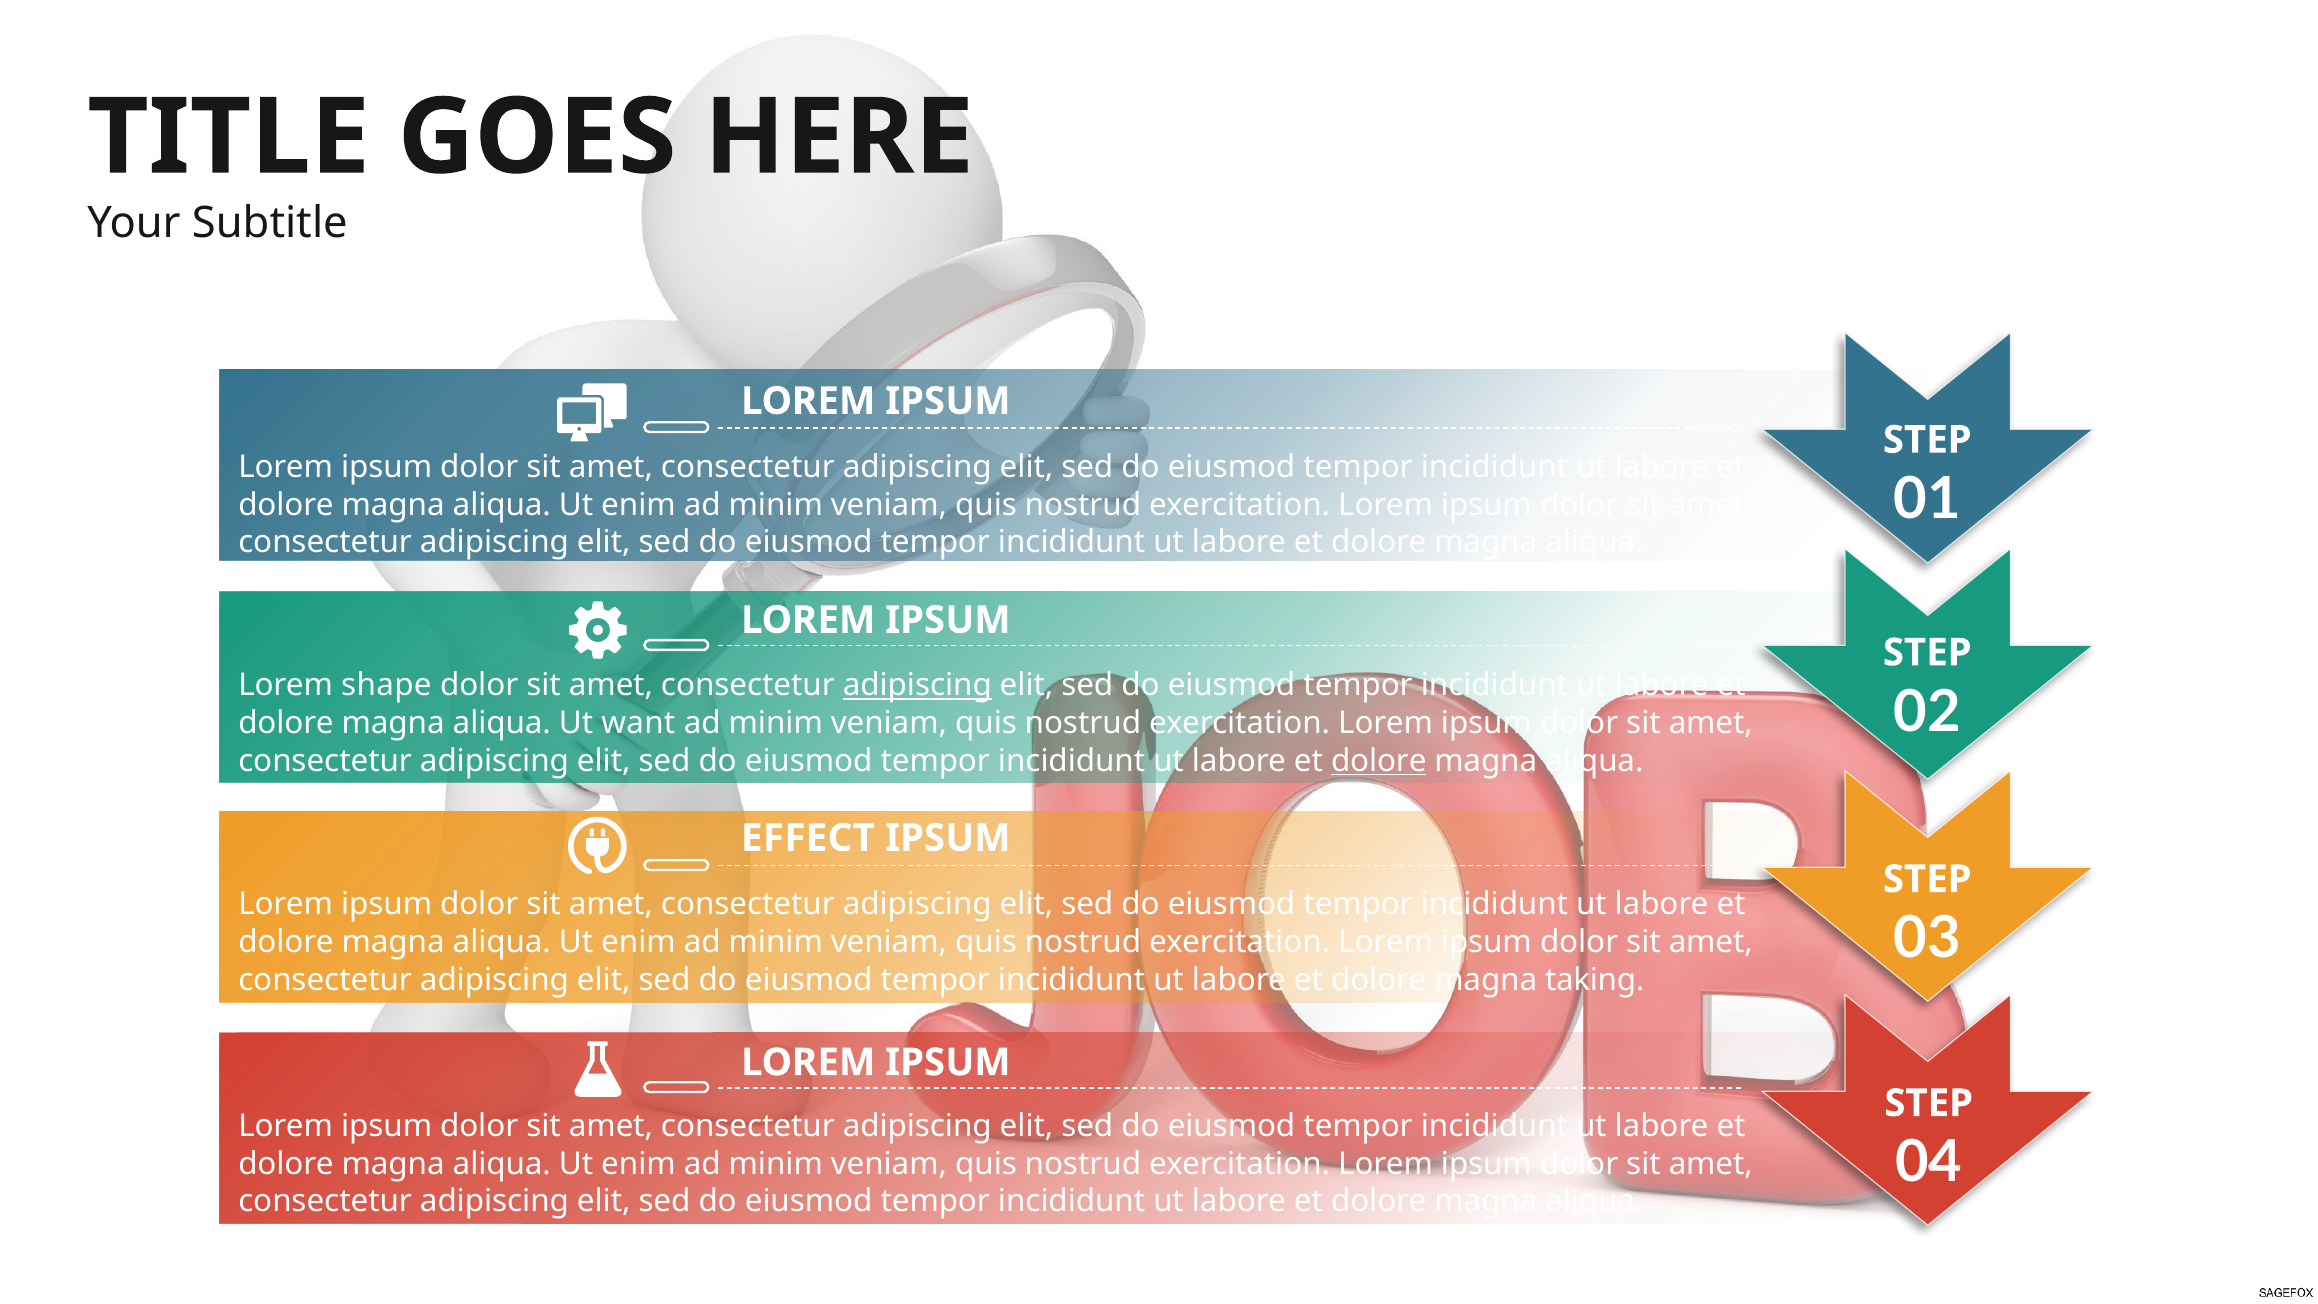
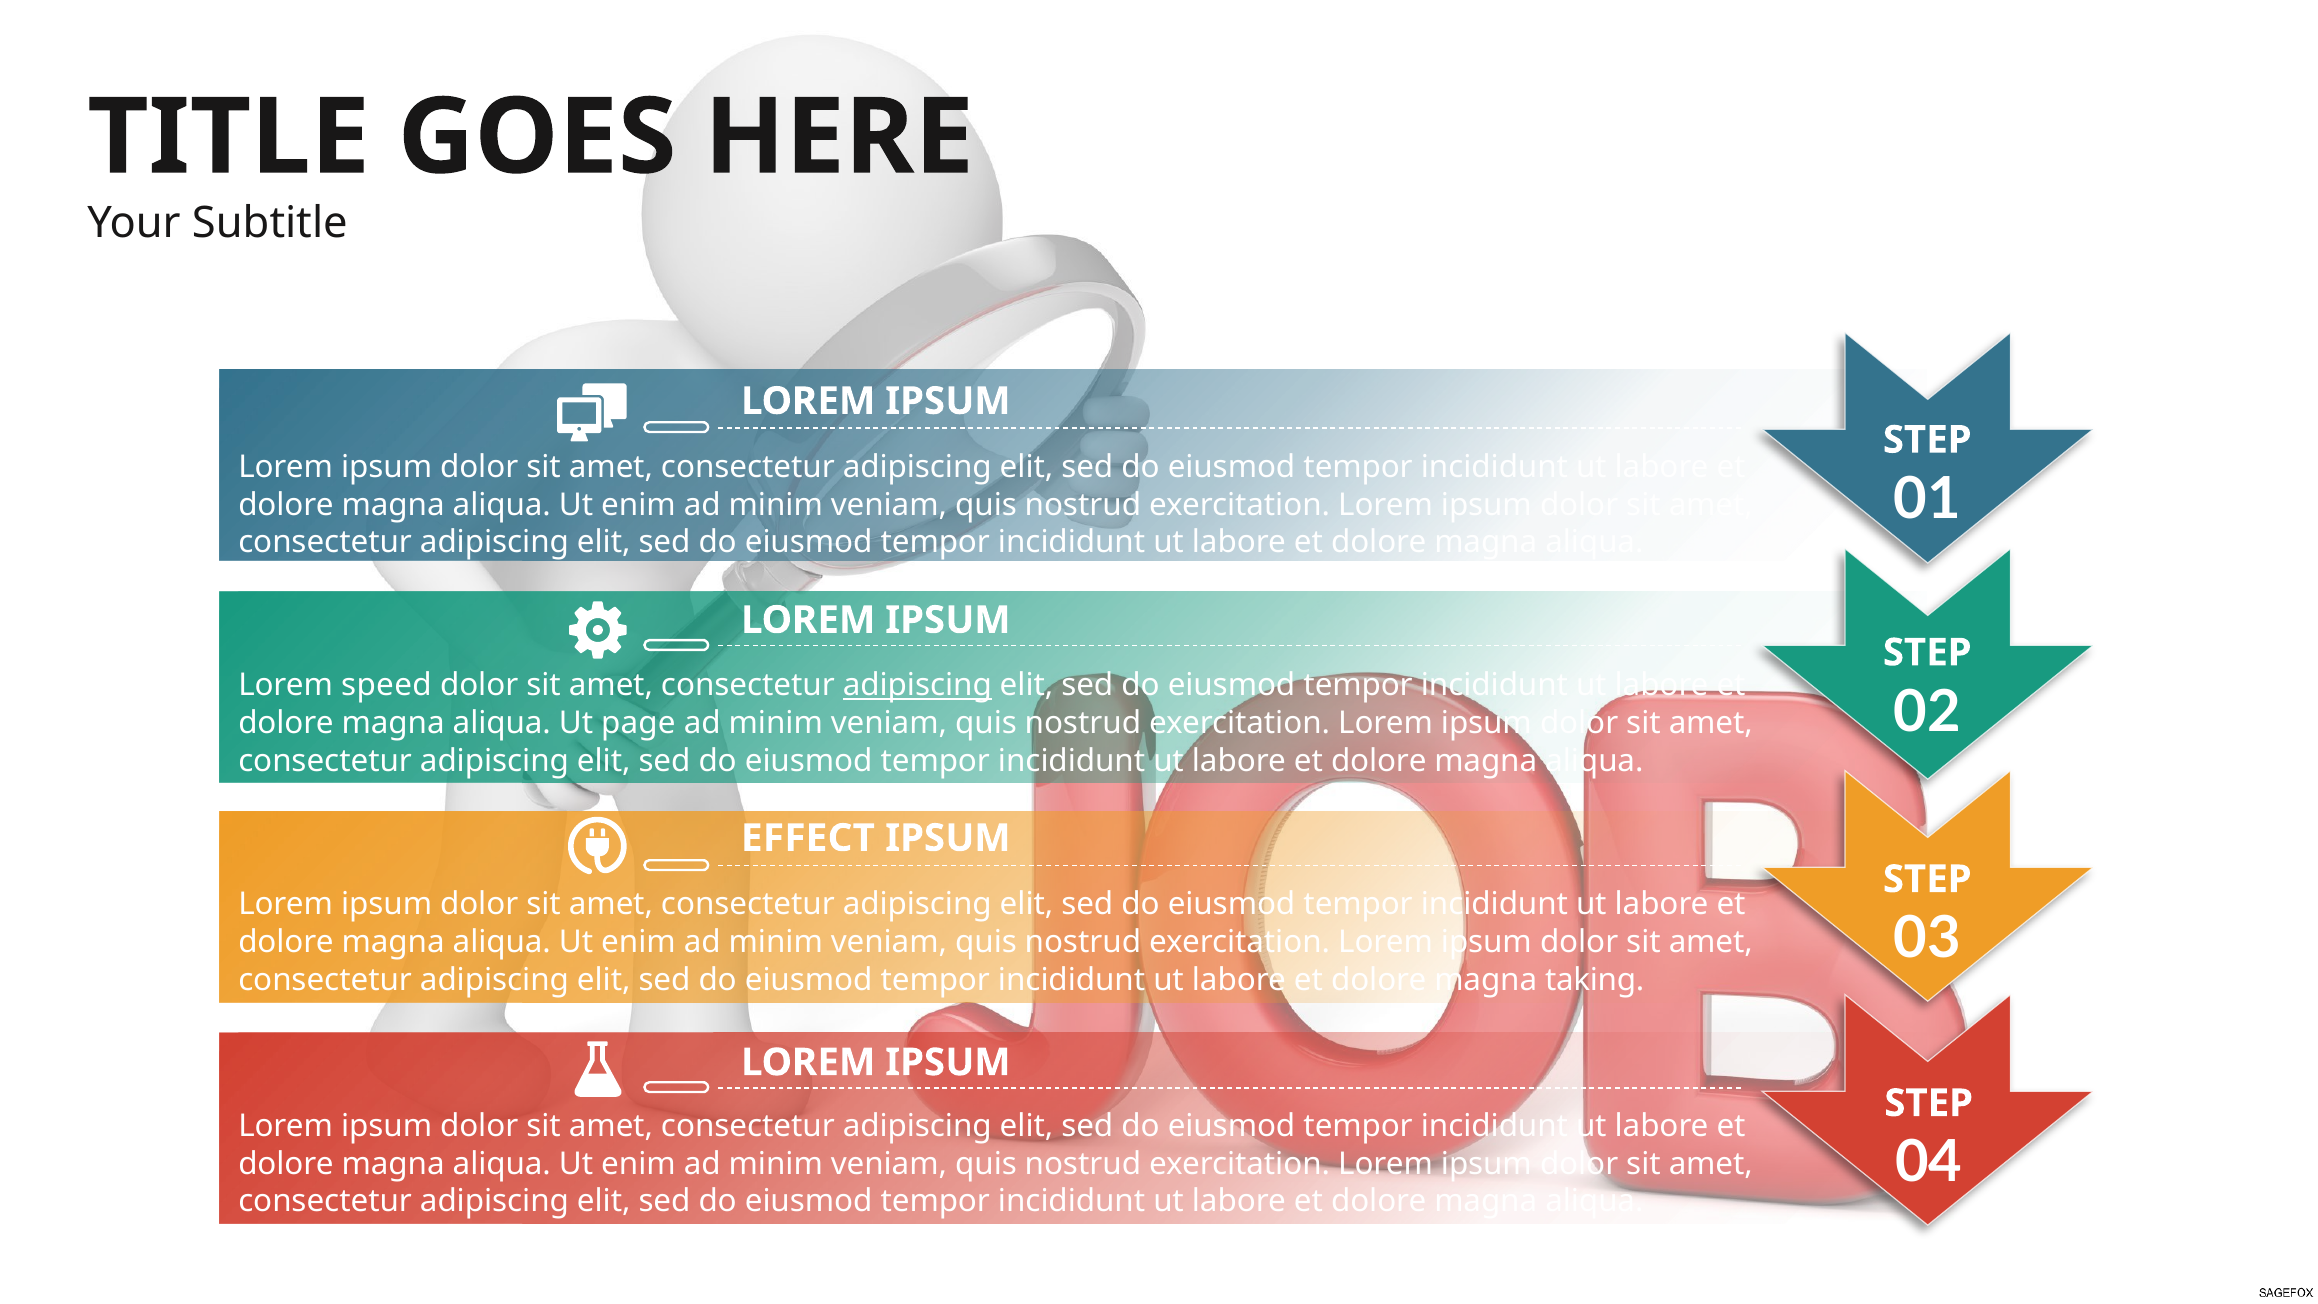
shape: shape -> speed
want: want -> page
dolore at (1379, 761) underline: present -> none
